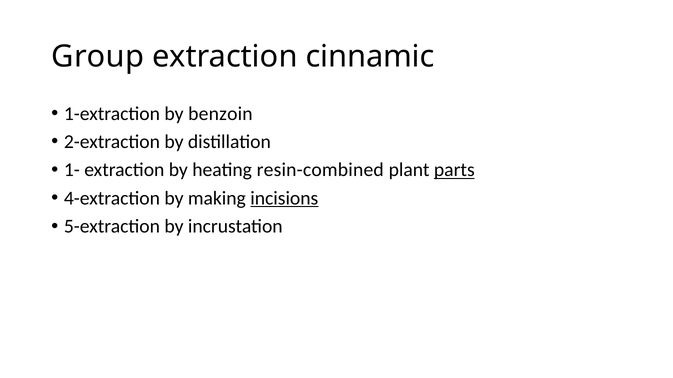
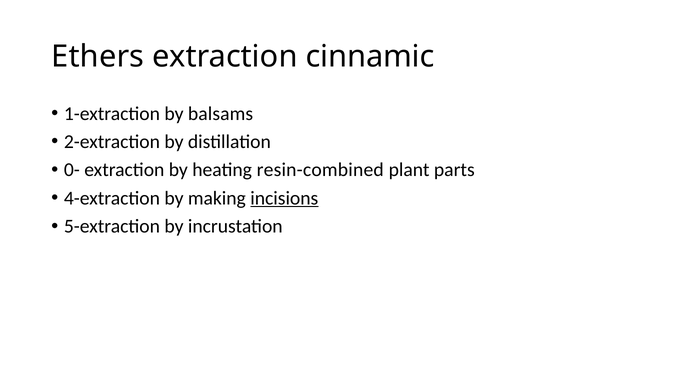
Group: Group -> Ethers
benzoin: benzoin -> balsams
1-: 1- -> 0-
parts underline: present -> none
